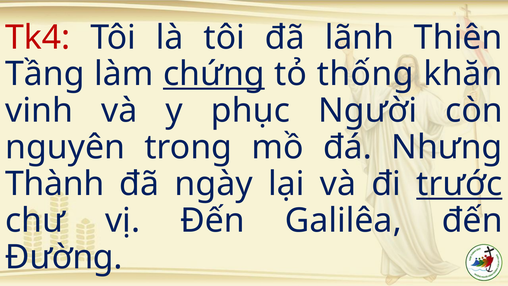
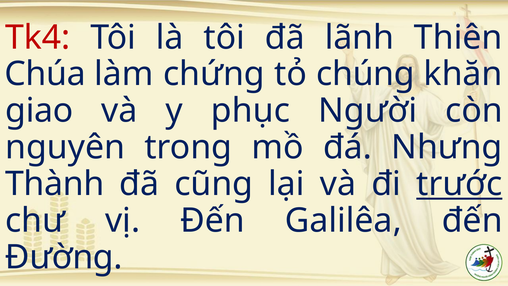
Tầng: Tầng -> Chúa
chứng underline: present -> none
thống: thống -> chúng
vinh: vinh -> giao
ngày: ngày -> cũng
